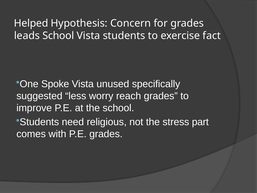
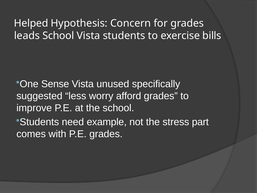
fact: fact -> bills
Spoke: Spoke -> Sense
reach: reach -> afford
religious: religious -> example
